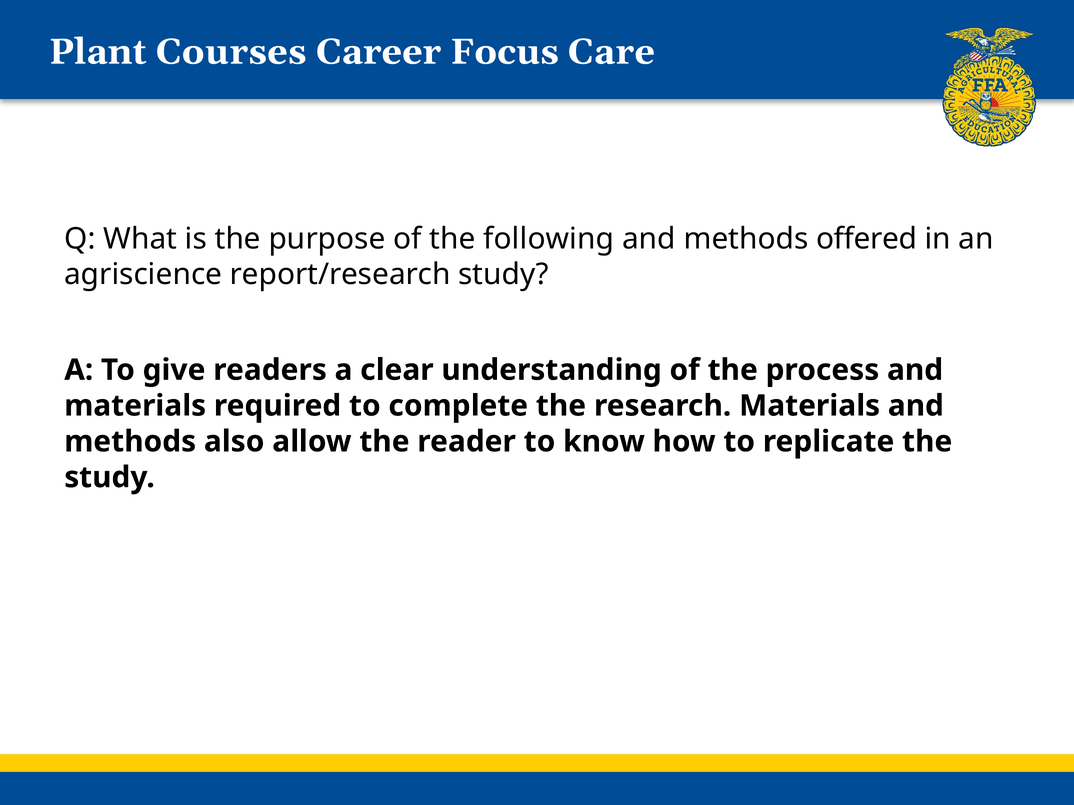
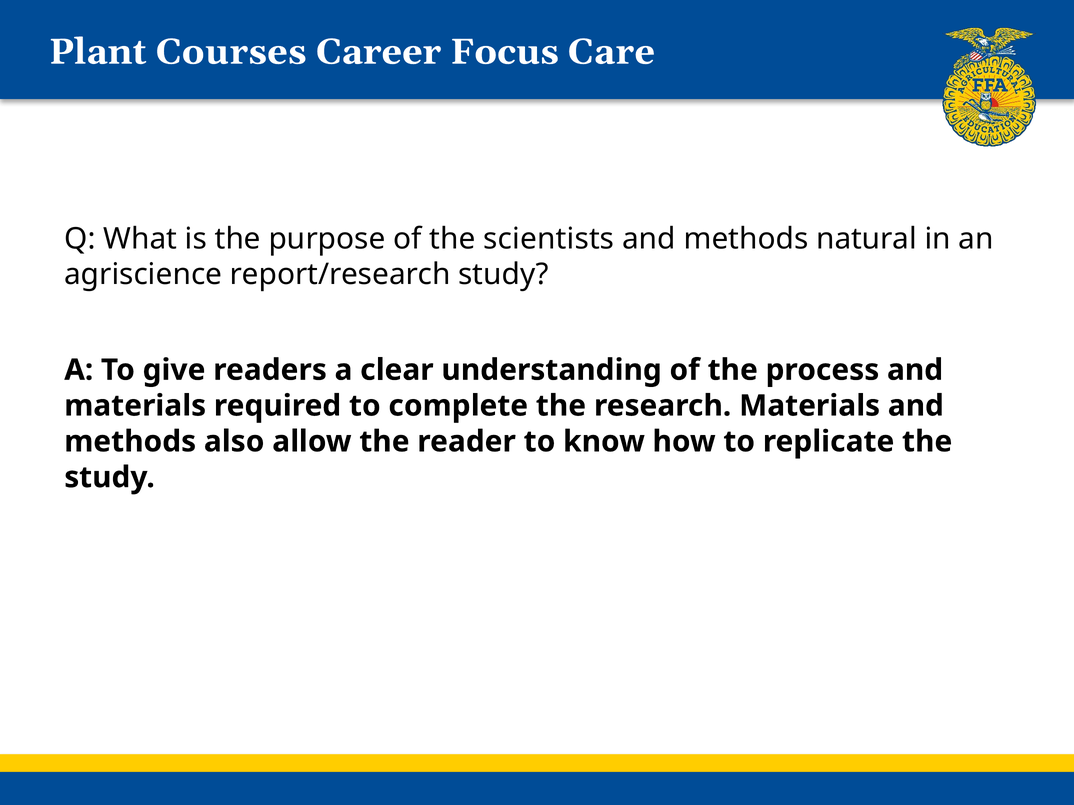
following: following -> scientists
offered: offered -> natural
